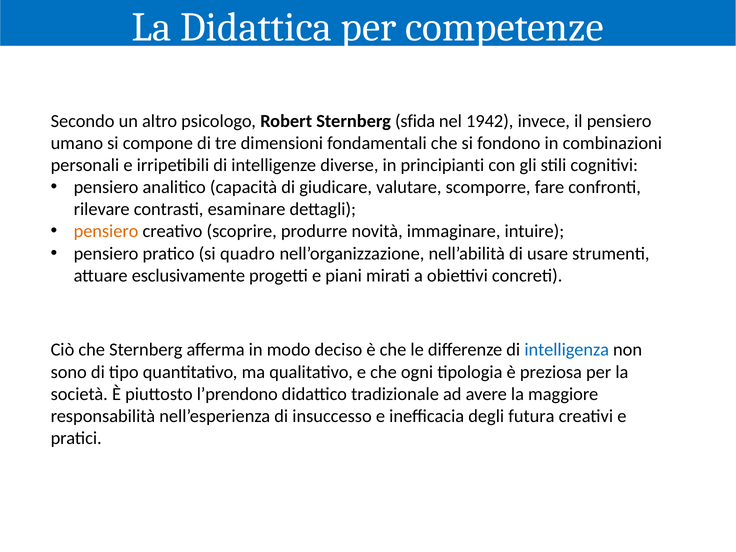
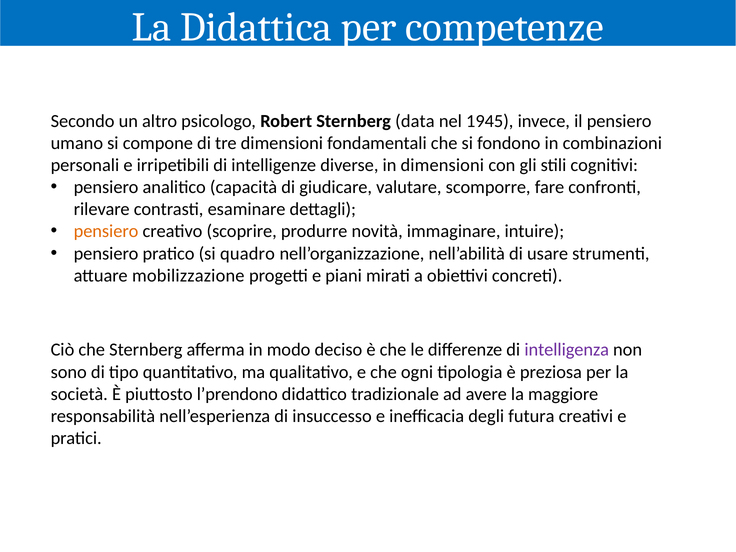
sfida: sfida -> data
1942: 1942 -> 1945
in principianti: principianti -> dimensioni
esclusivamente: esclusivamente -> mobilizzazione
intelligenza colour: blue -> purple
